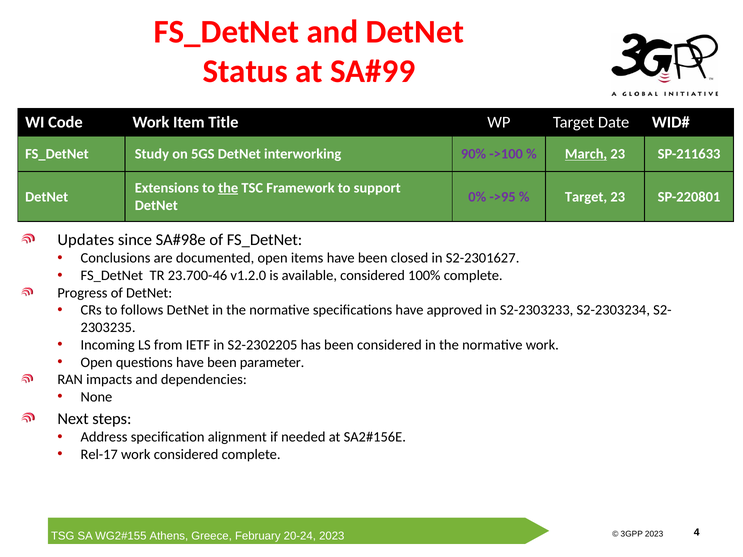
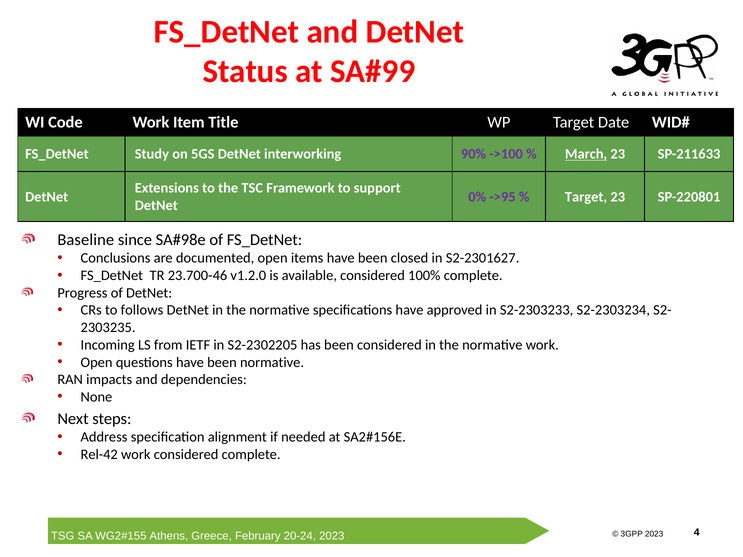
the at (228, 188) underline: present -> none
Updates: Updates -> Baseline
been parameter: parameter -> normative
Rel-17: Rel-17 -> Rel-42
